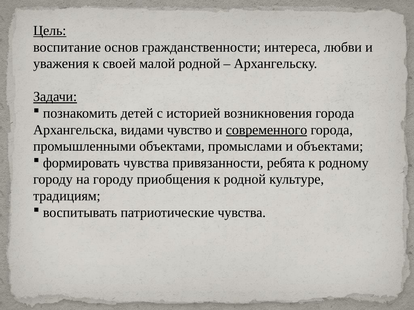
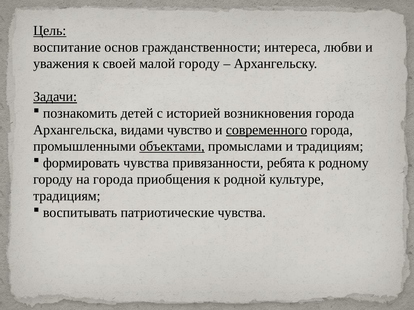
малой родной: родной -> городу
объектами at (172, 147) underline: none -> present
и объектами: объектами -> традициям
на городу: городу -> города
